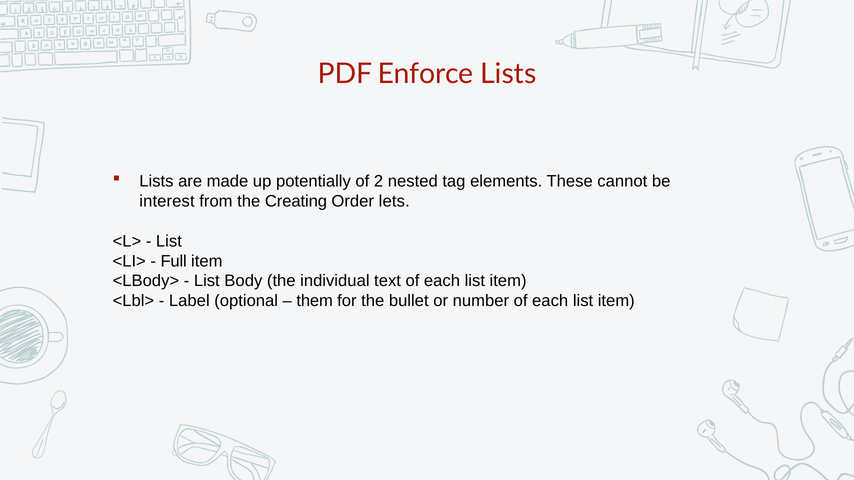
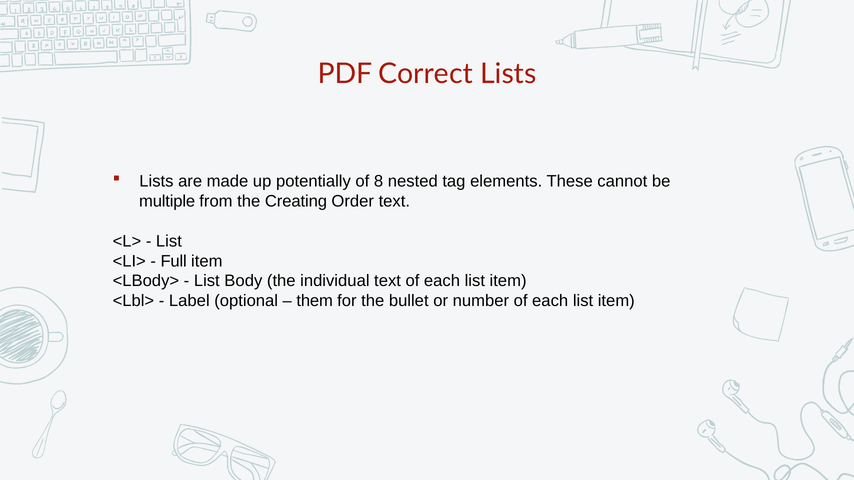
Enforce: Enforce -> Correct
2: 2 -> 8
interest: interest -> multiple
Order lets: lets -> text
